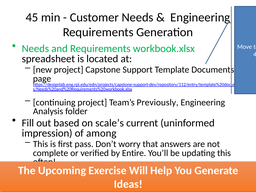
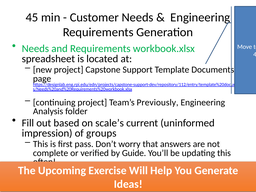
among: among -> groups
Entire: Entire -> Guide
